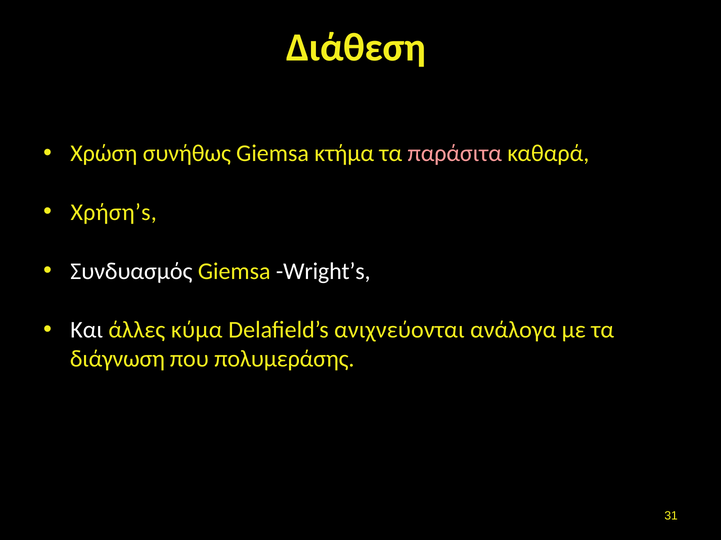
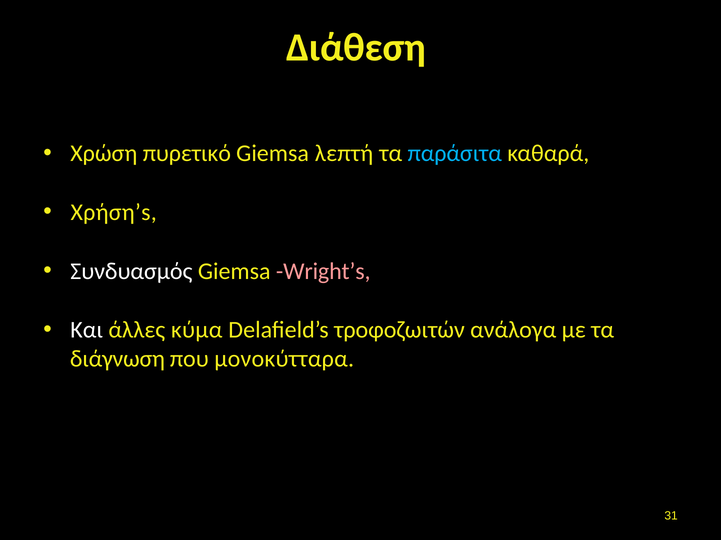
συνήθως: συνήθως -> πυρετικό
κτήμα: κτήμα -> λεπτή
παράσιτα colour: pink -> light blue
Wright’s colour: white -> pink
ανιχνεύονται: ανιχνεύονται -> τροφοζωιτών
πολυμεράσης: πολυμεράσης -> μονοκύτταρα
